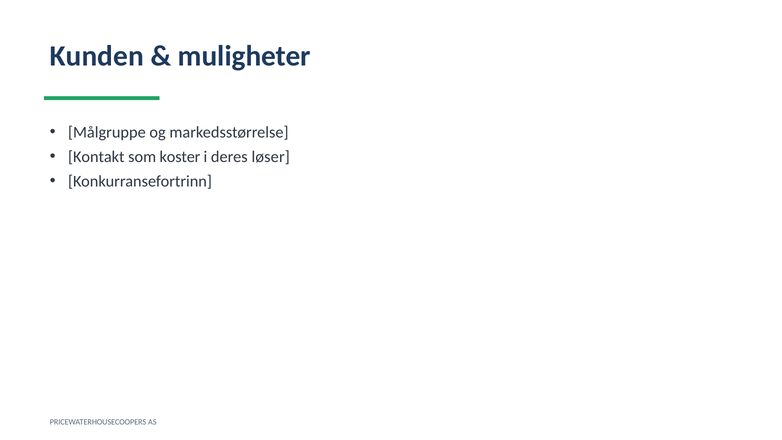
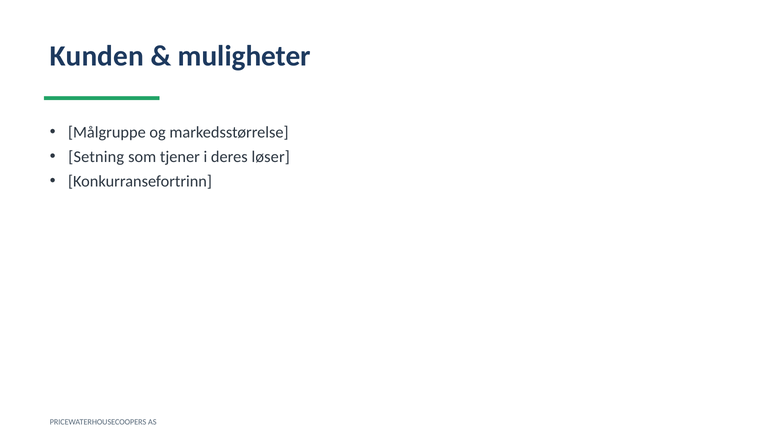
Kontakt: Kontakt -> Setning
koster: koster -> tjener
